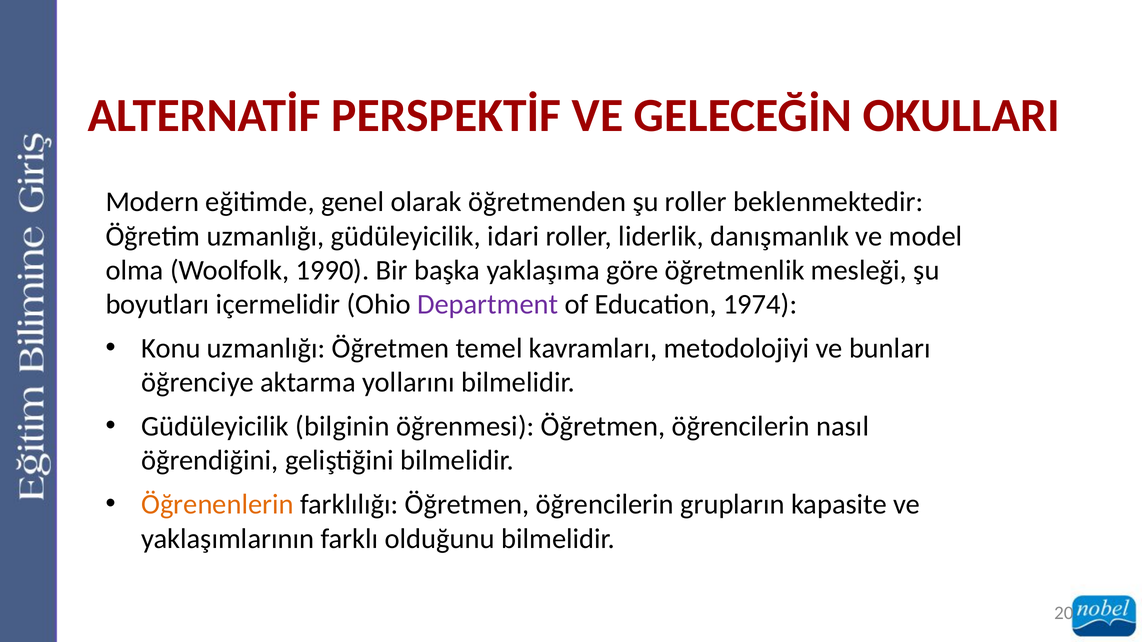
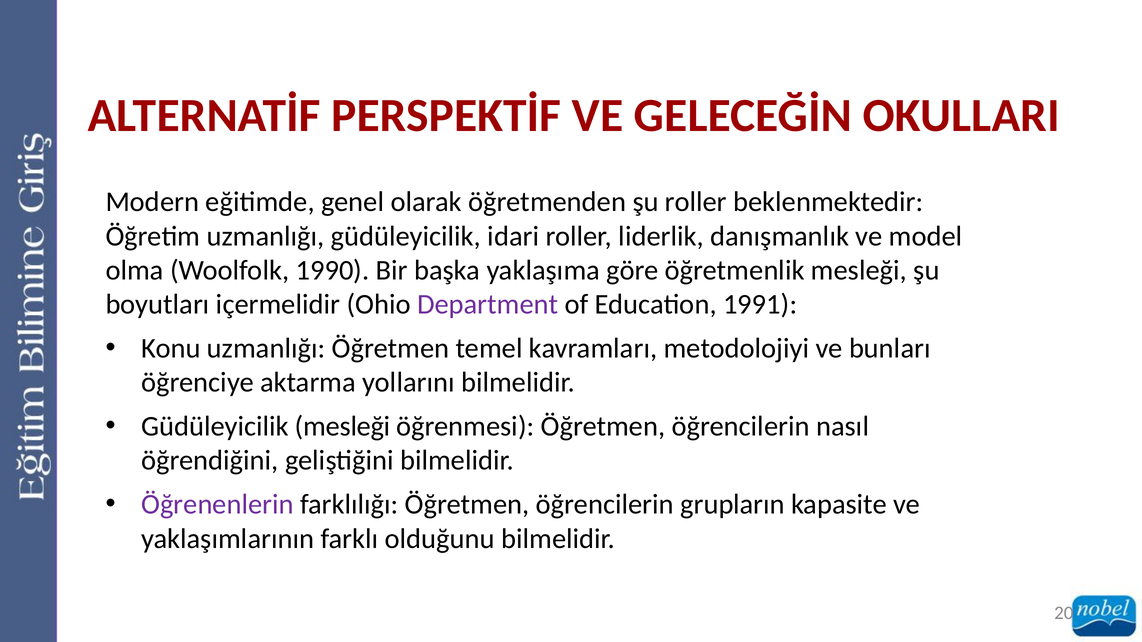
1974: 1974 -> 1991
Güdüleyicilik bilginin: bilginin -> mesleği
Öğrenenlerin colour: orange -> purple
